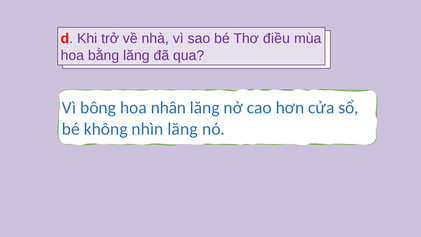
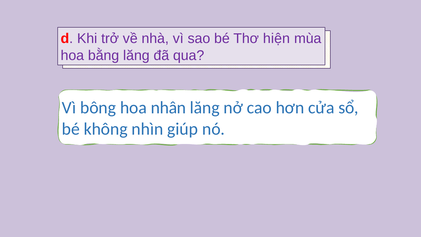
điều: điều -> hiện
nhìn lăng: lăng -> giúp
